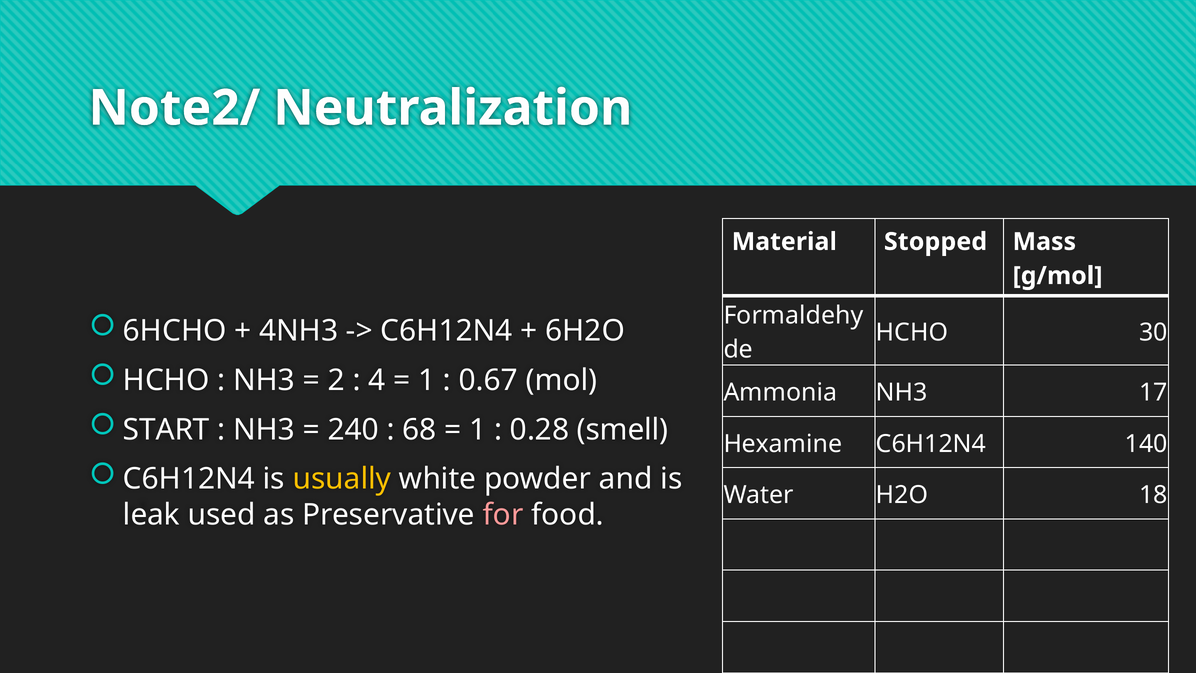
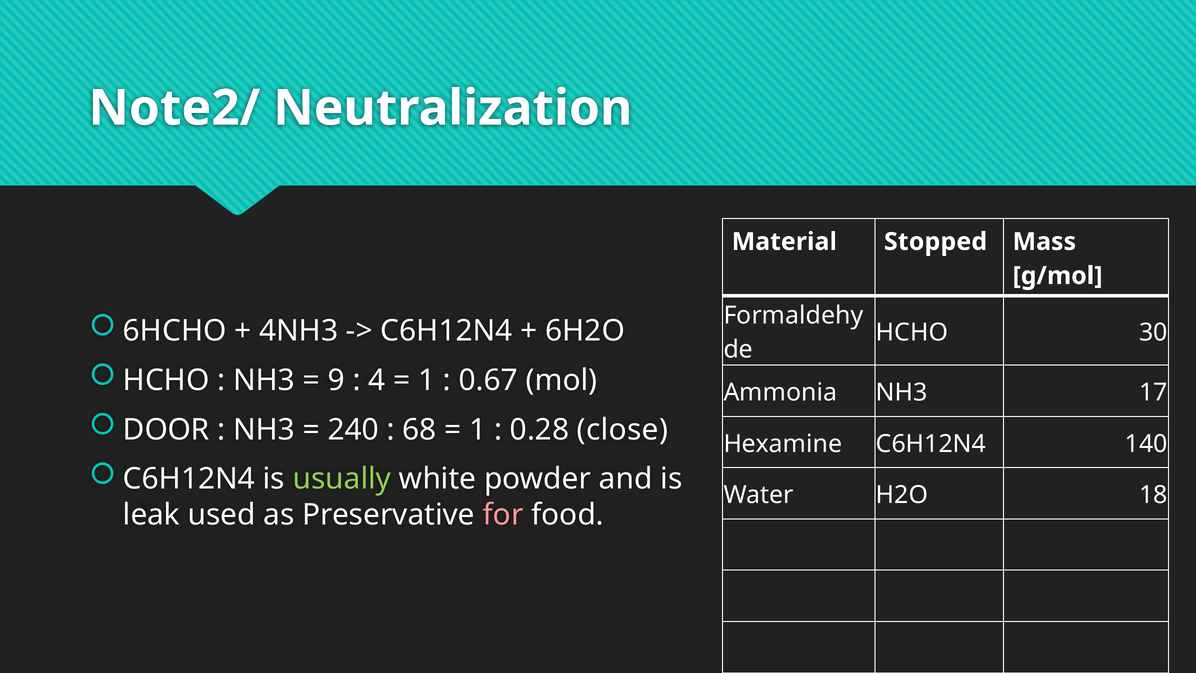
2: 2 -> 9
START: START -> DOOR
smell: smell -> close
usually colour: yellow -> light green
